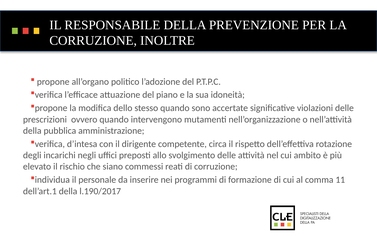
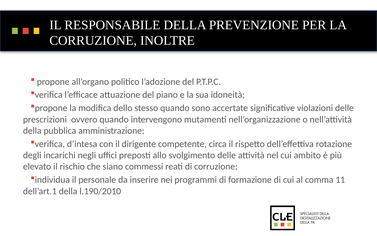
l.190/2017: l.190/2017 -> l.190/2010
